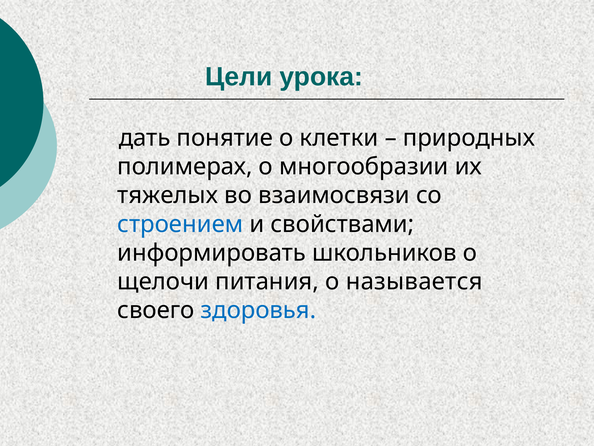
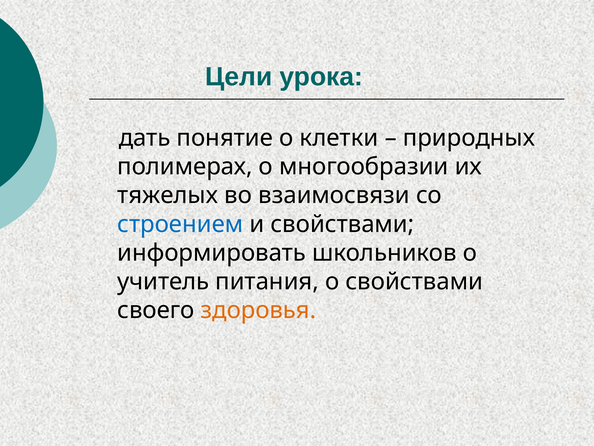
щелочи: щелочи -> учитель
о называется: называется -> свойствами
здоровья colour: blue -> orange
